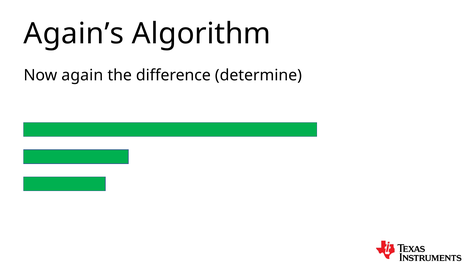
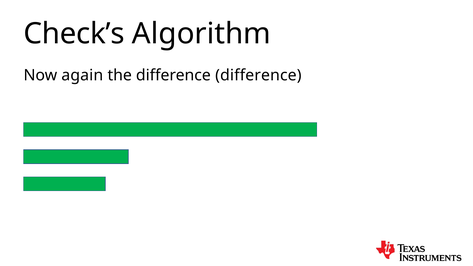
Again’s: Again’s -> Check’s
difference determine: determine -> difference
